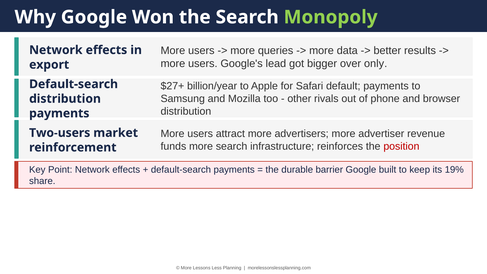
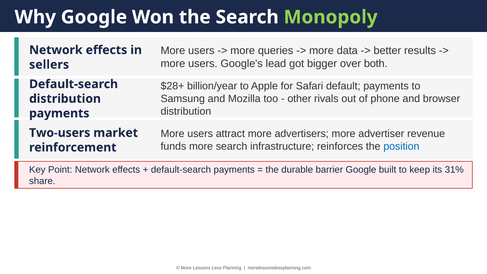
only: only -> both
export: export -> sellers
$27+: $27+ -> $28+
position colour: red -> blue
19%: 19% -> 31%
